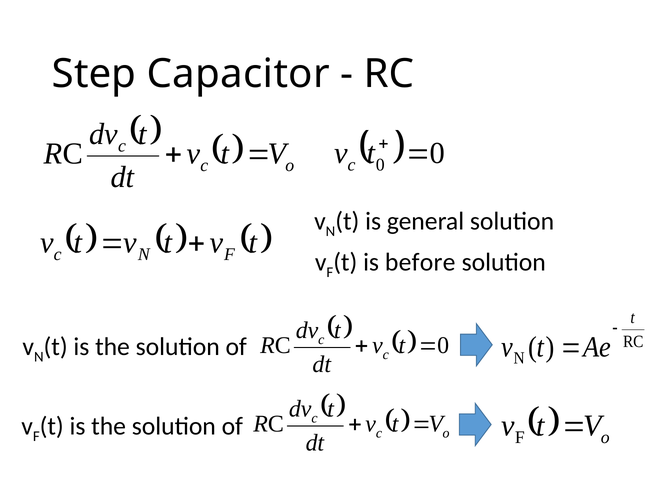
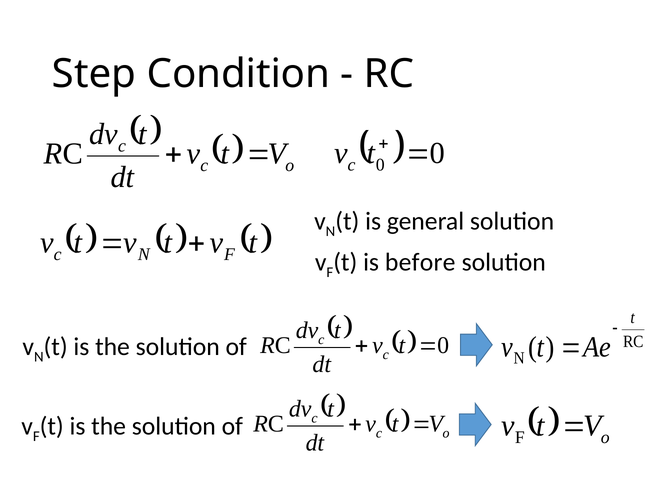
Capacitor: Capacitor -> Condition
